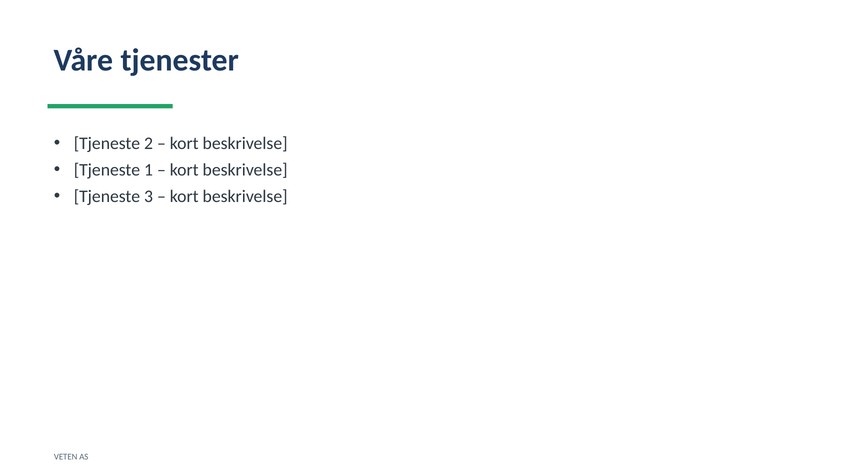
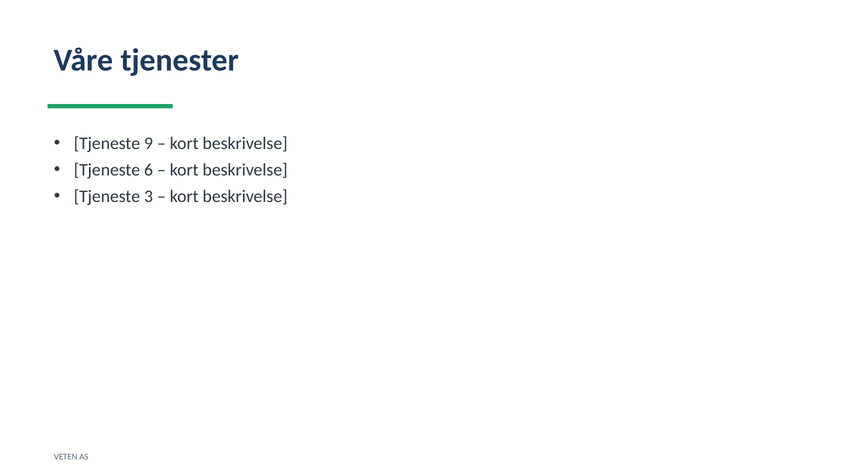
2: 2 -> 9
1: 1 -> 6
